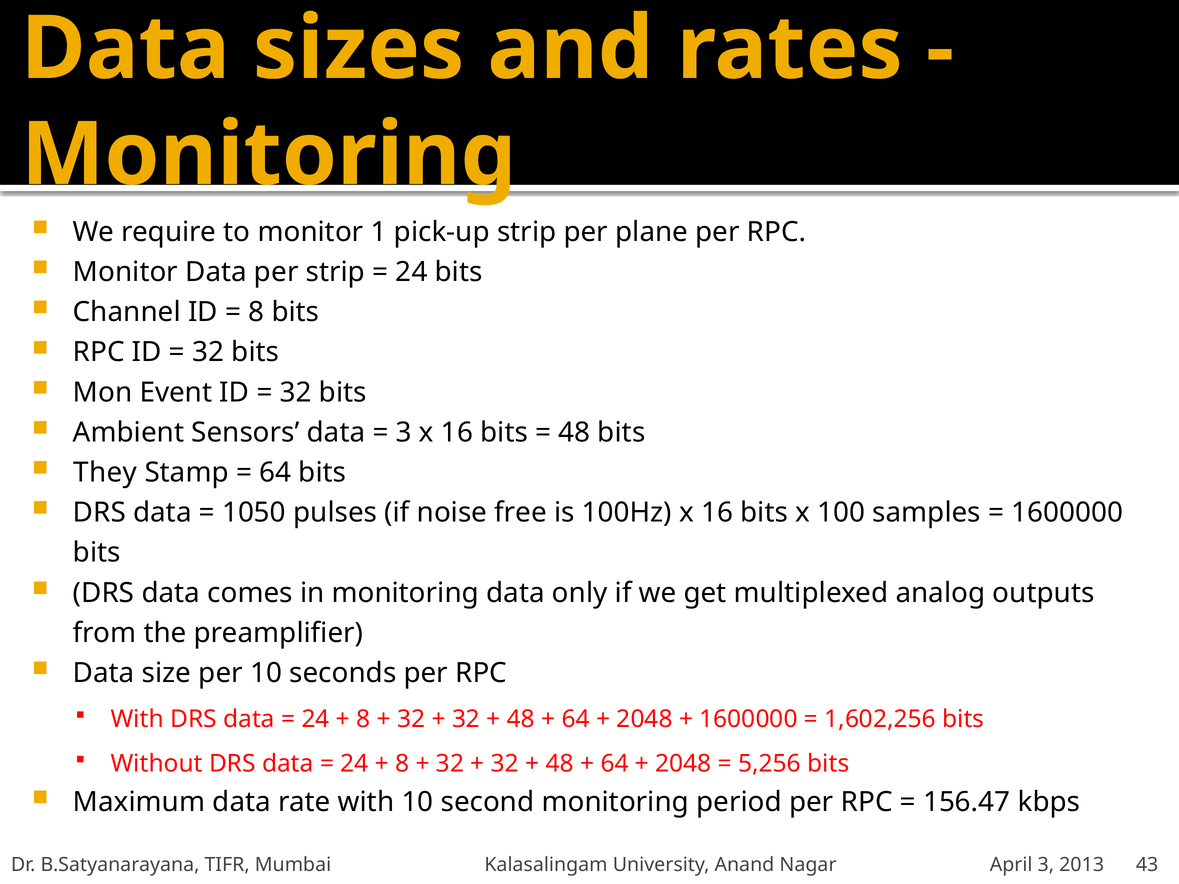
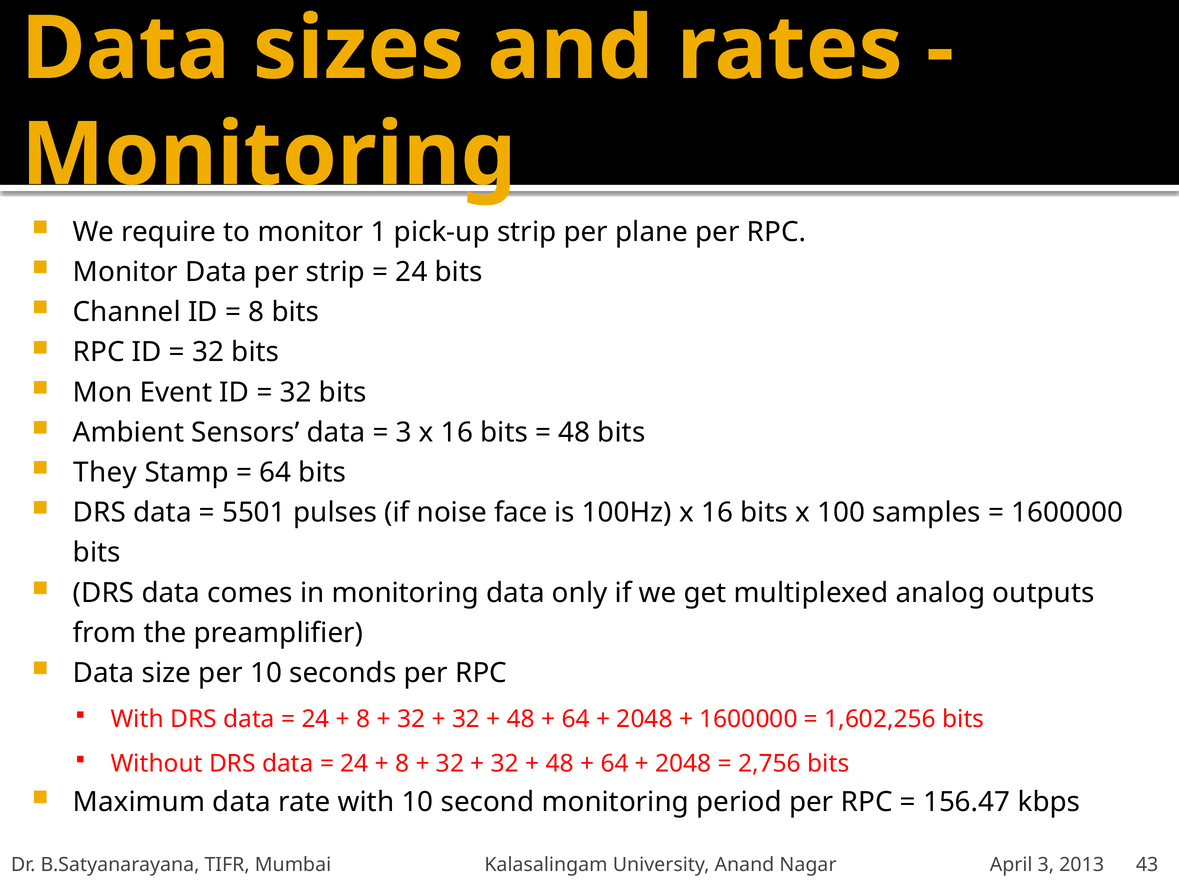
1050: 1050 -> 5501
free: free -> face
5,256: 5,256 -> 2,756
